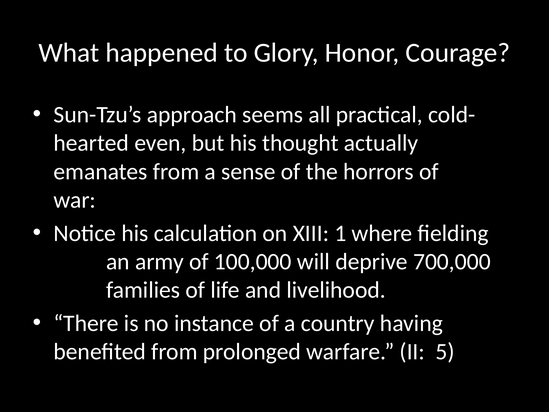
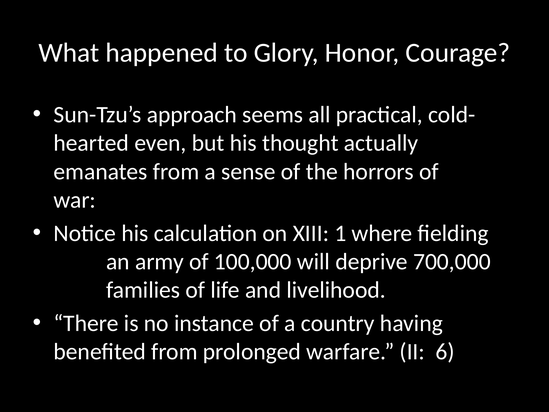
5: 5 -> 6
